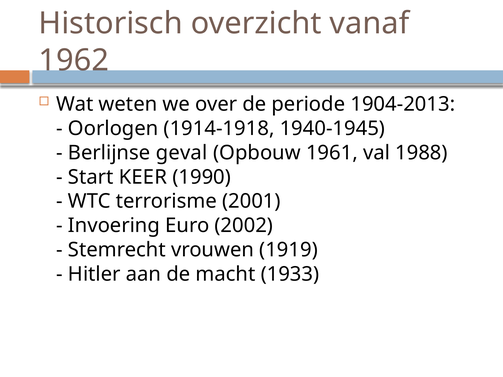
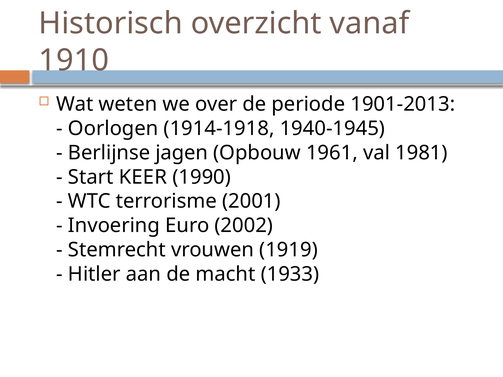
1962: 1962 -> 1910
1904-2013: 1904-2013 -> 1901-2013
geval: geval -> jagen
1988: 1988 -> 1981
